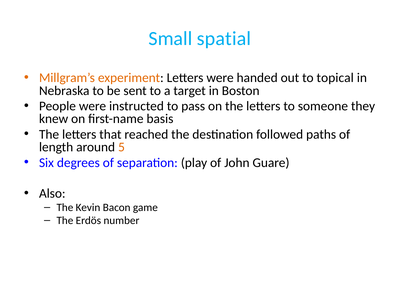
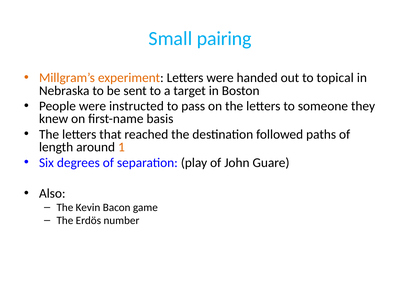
spatial: spatial -> pairing
5: 5 -> 1
